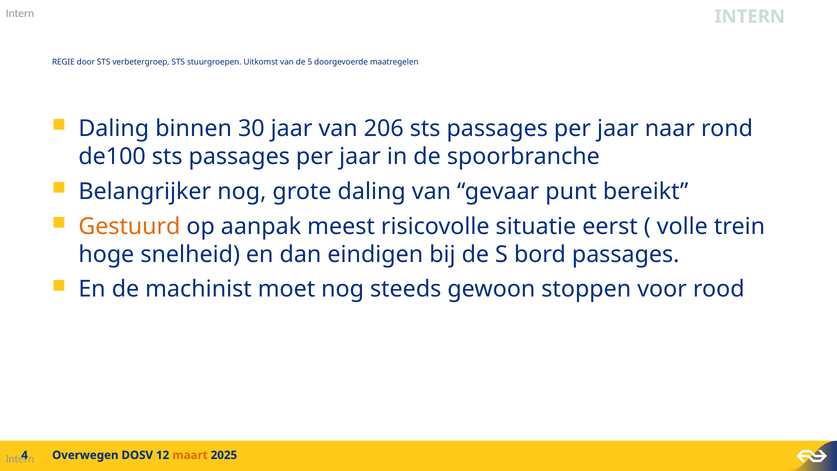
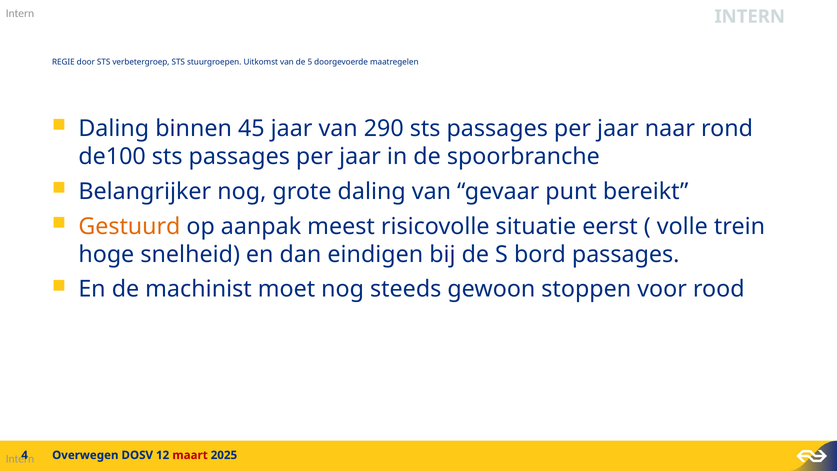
30: 30 -> 45
206: 206 -> 290
maart colour: orange -> red
